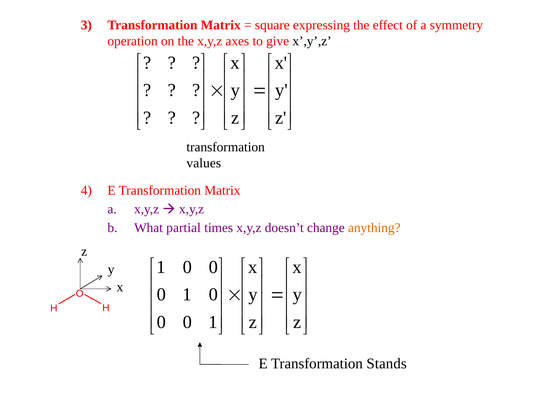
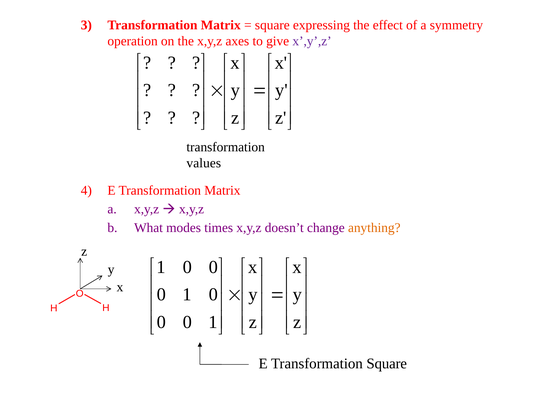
x’,y’,z colour: black -> purple
partial: partial -> modes
Transformation Stands: Stands -> Square
